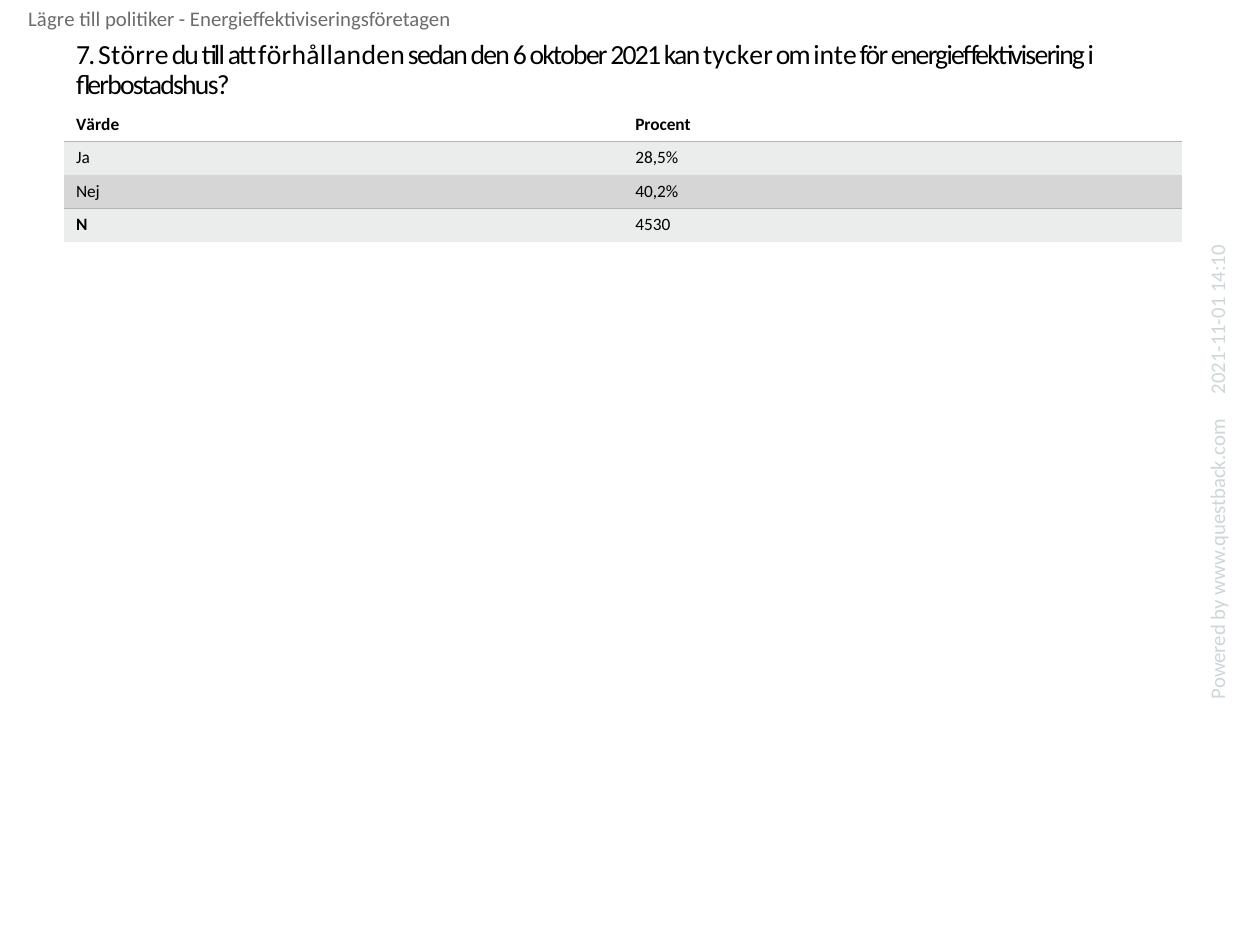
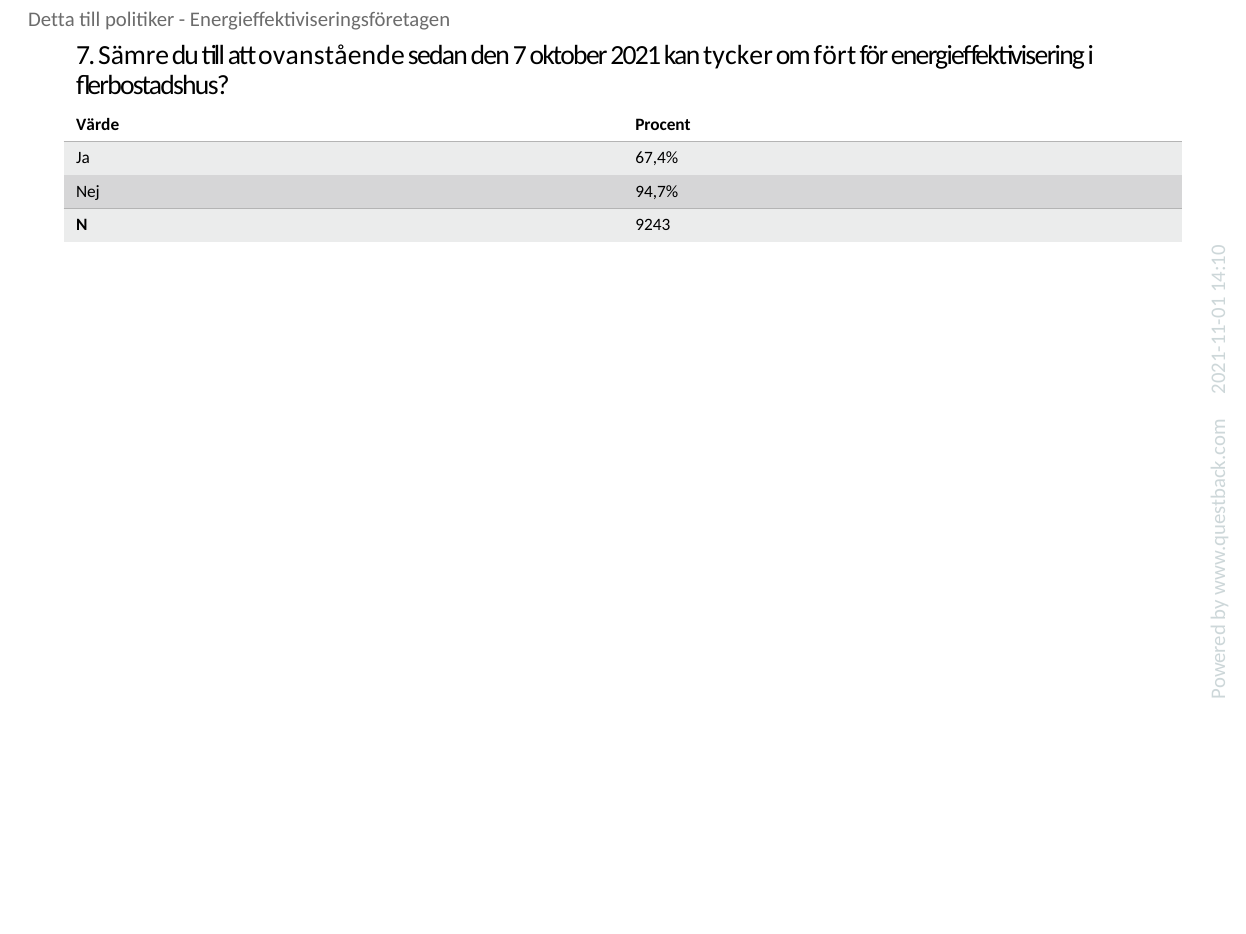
Lägre: Lägre -> Detta
Större: Större -> Sämre
förhållanden: förhållanden -> ovanstående
den 6: 6 -> 7
inte: inte -> fört
28,5%: 28,5% -> 67,4%
40,2%: 40,2% -> 94,7%
4530: 4530 -> 9243
